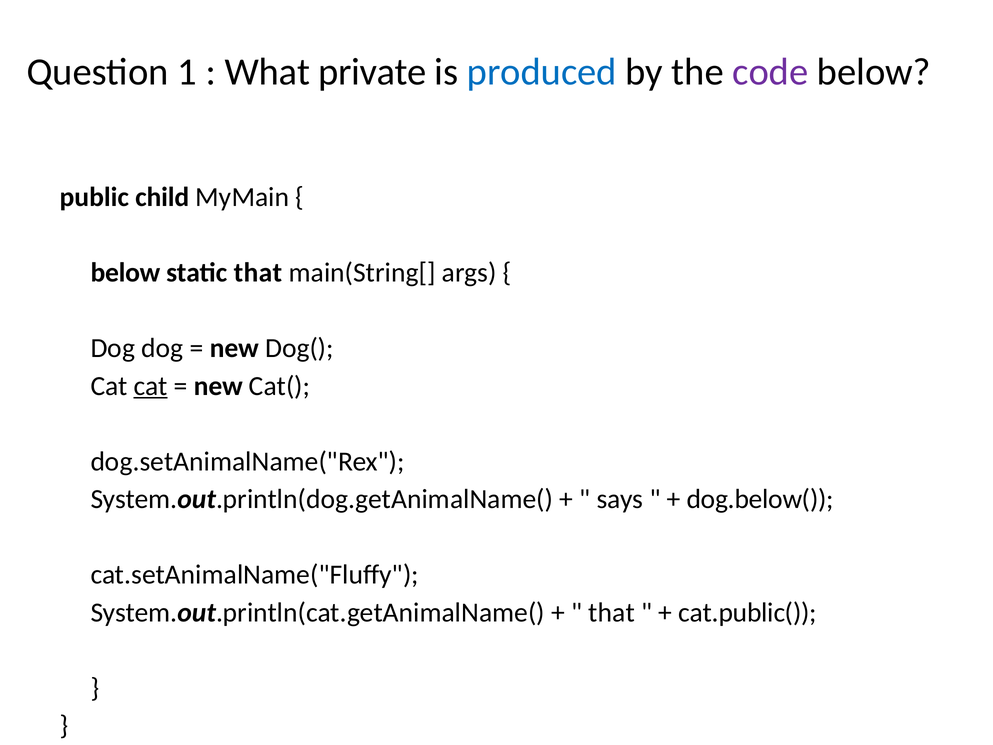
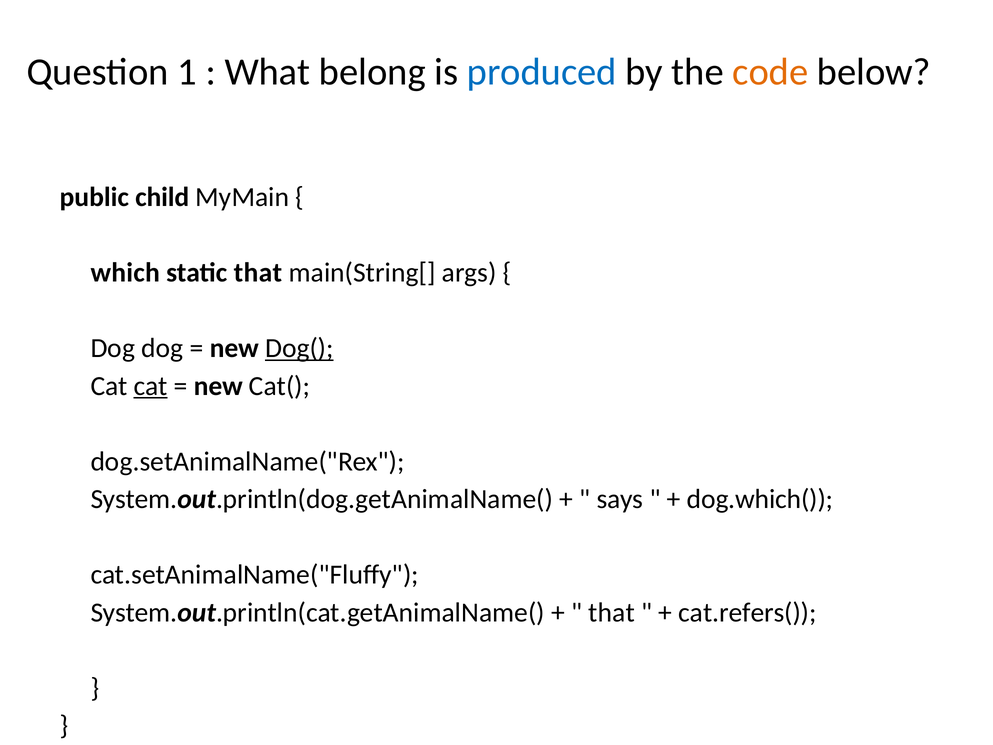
private: private -> belong
code colour: purple -> orange
below at (125, 273): below -> which
Dog( underline: none -> present
dog.below(: dog.below( -> dog.which(
cat.public(: cat.public( -> cat.refers(
